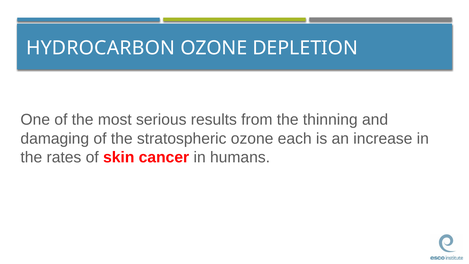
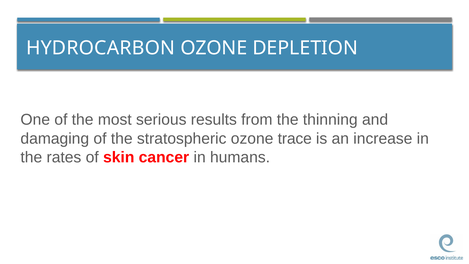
each: each -> trace
